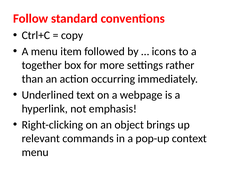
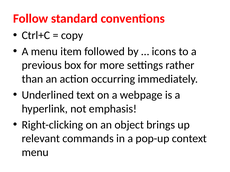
together: together -> previous
